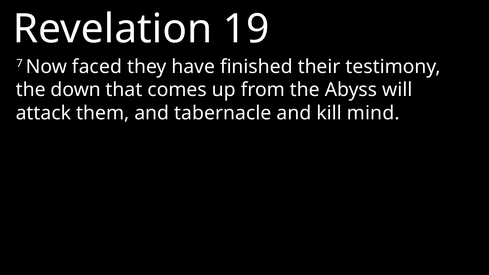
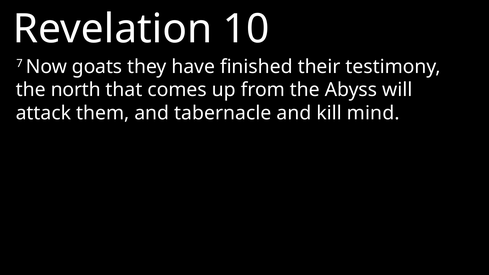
19: 19 -> 10
faced: faced -> goats
down: down -> north
